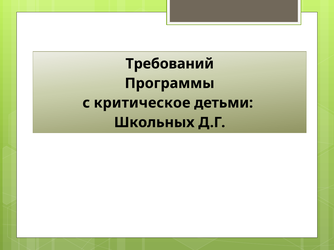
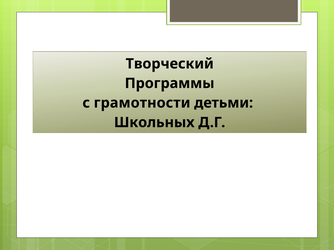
Требований: Требований -> Творческий
критическое: критическое -> грамотности
